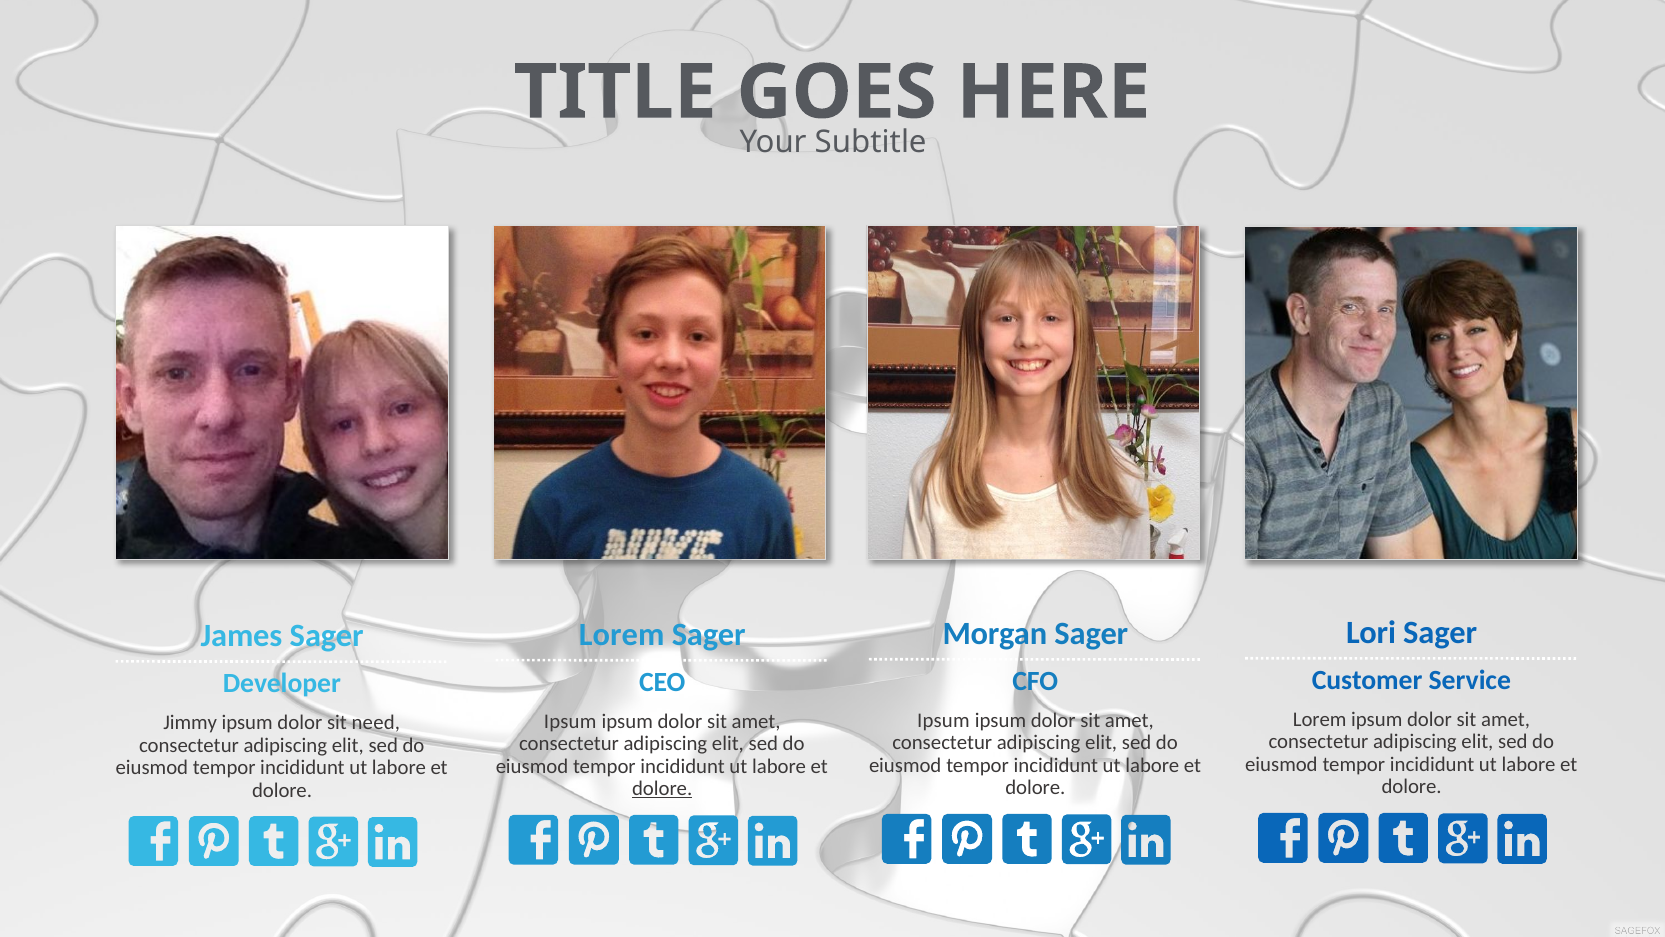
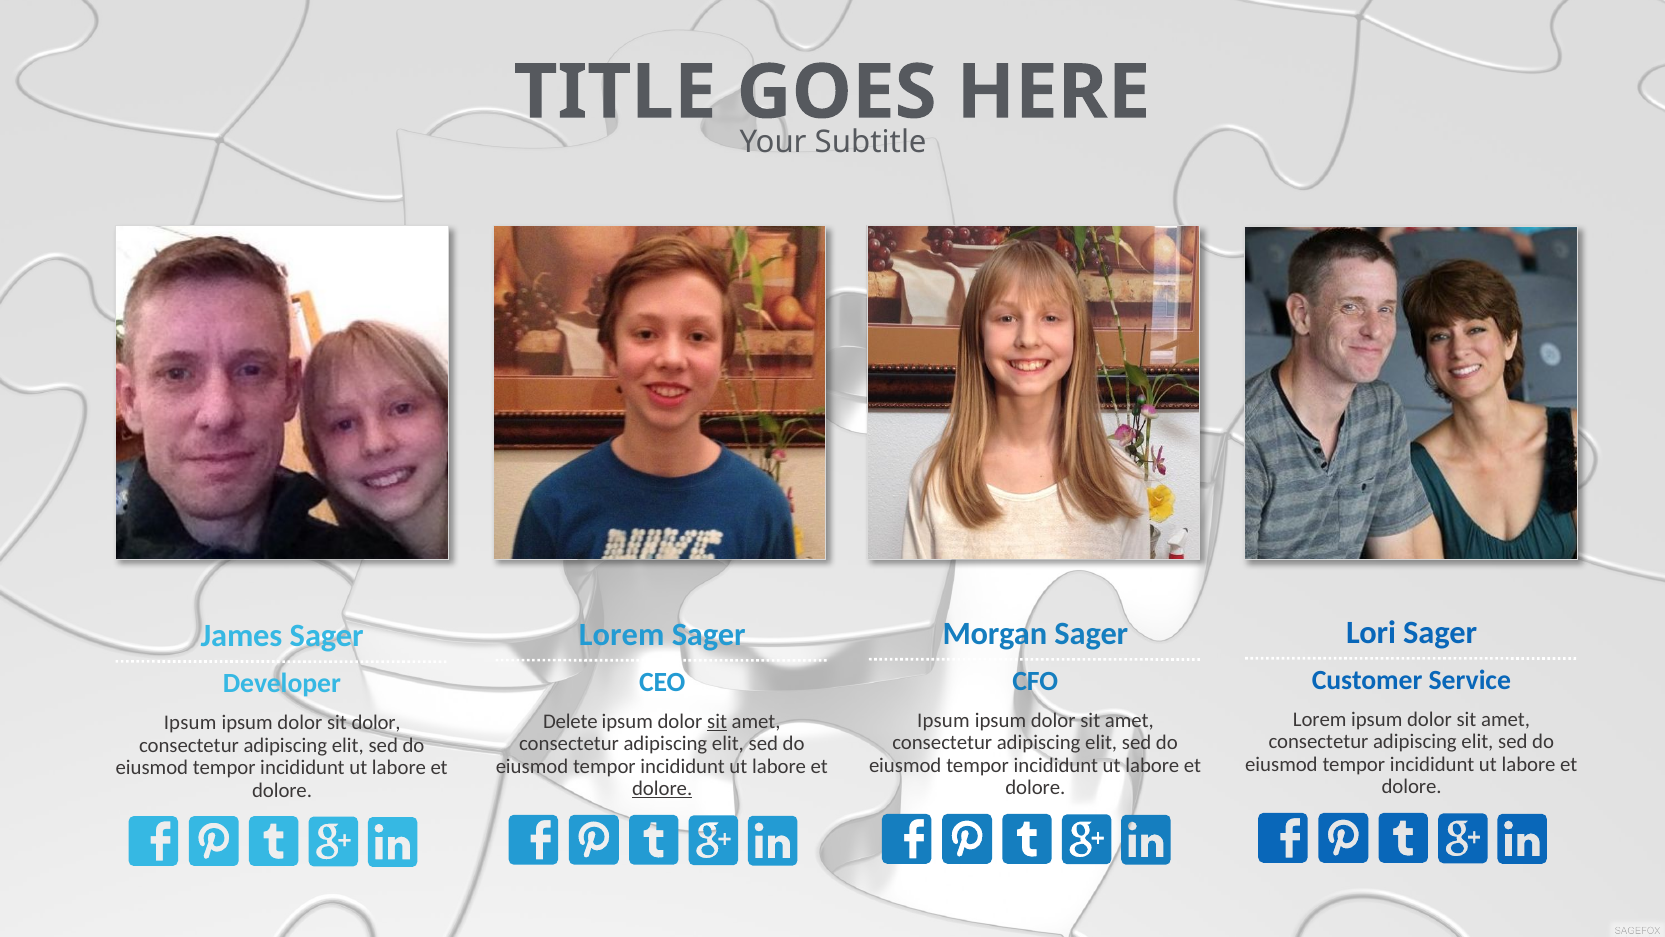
Ipsum at (570, 721): Ipsum -> Delete
sit at (717, 721) underline: none -> present
Jimmy at (190, 722): Jimmy -> Ipsum
sit need: need -> dolor
